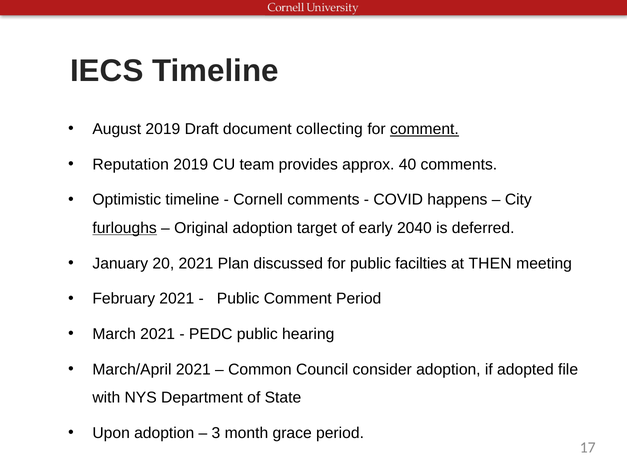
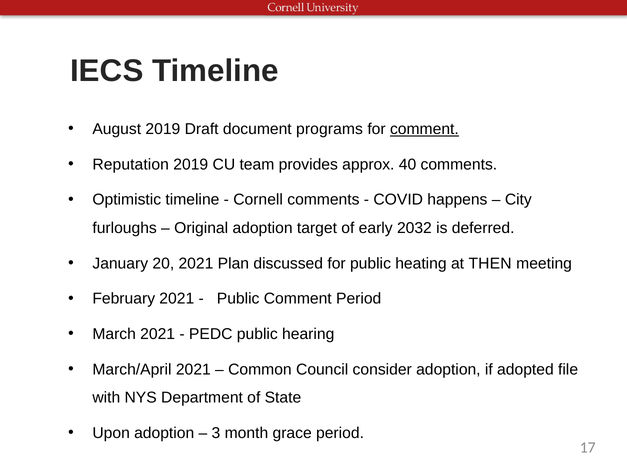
collecting: collecting -> programs
furloughs underline: present -> none
2040: 2040 -> 2032
facilties: facilties -> heating
